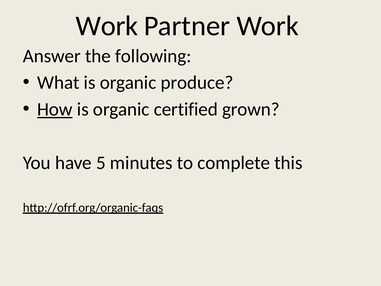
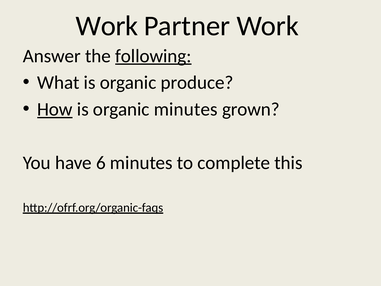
following underline: none -> present
organic certified: certified -> minutes
5: 5 -> 6
